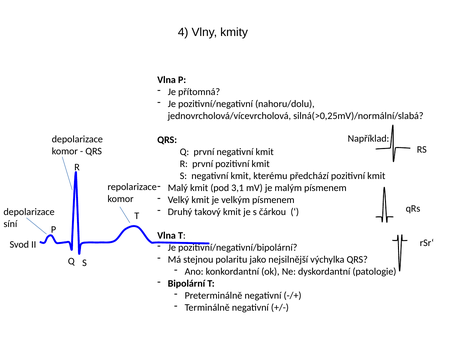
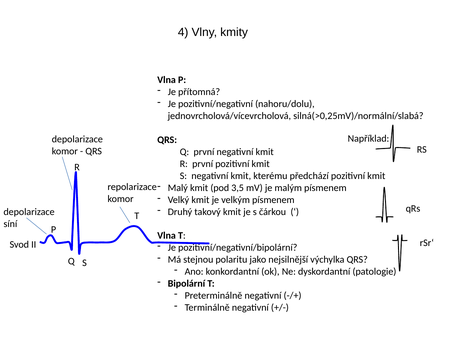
3,1: 3,1 -> 3,5
